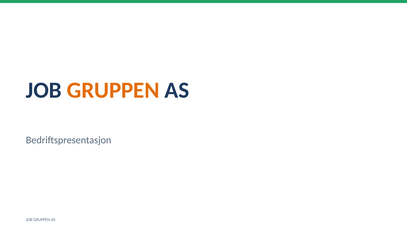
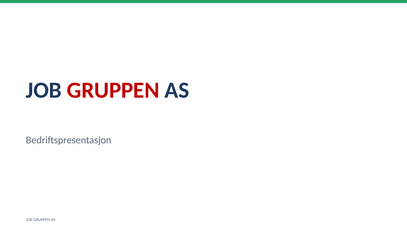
GRUPPEN at (113, 90) colour: orange -> red
